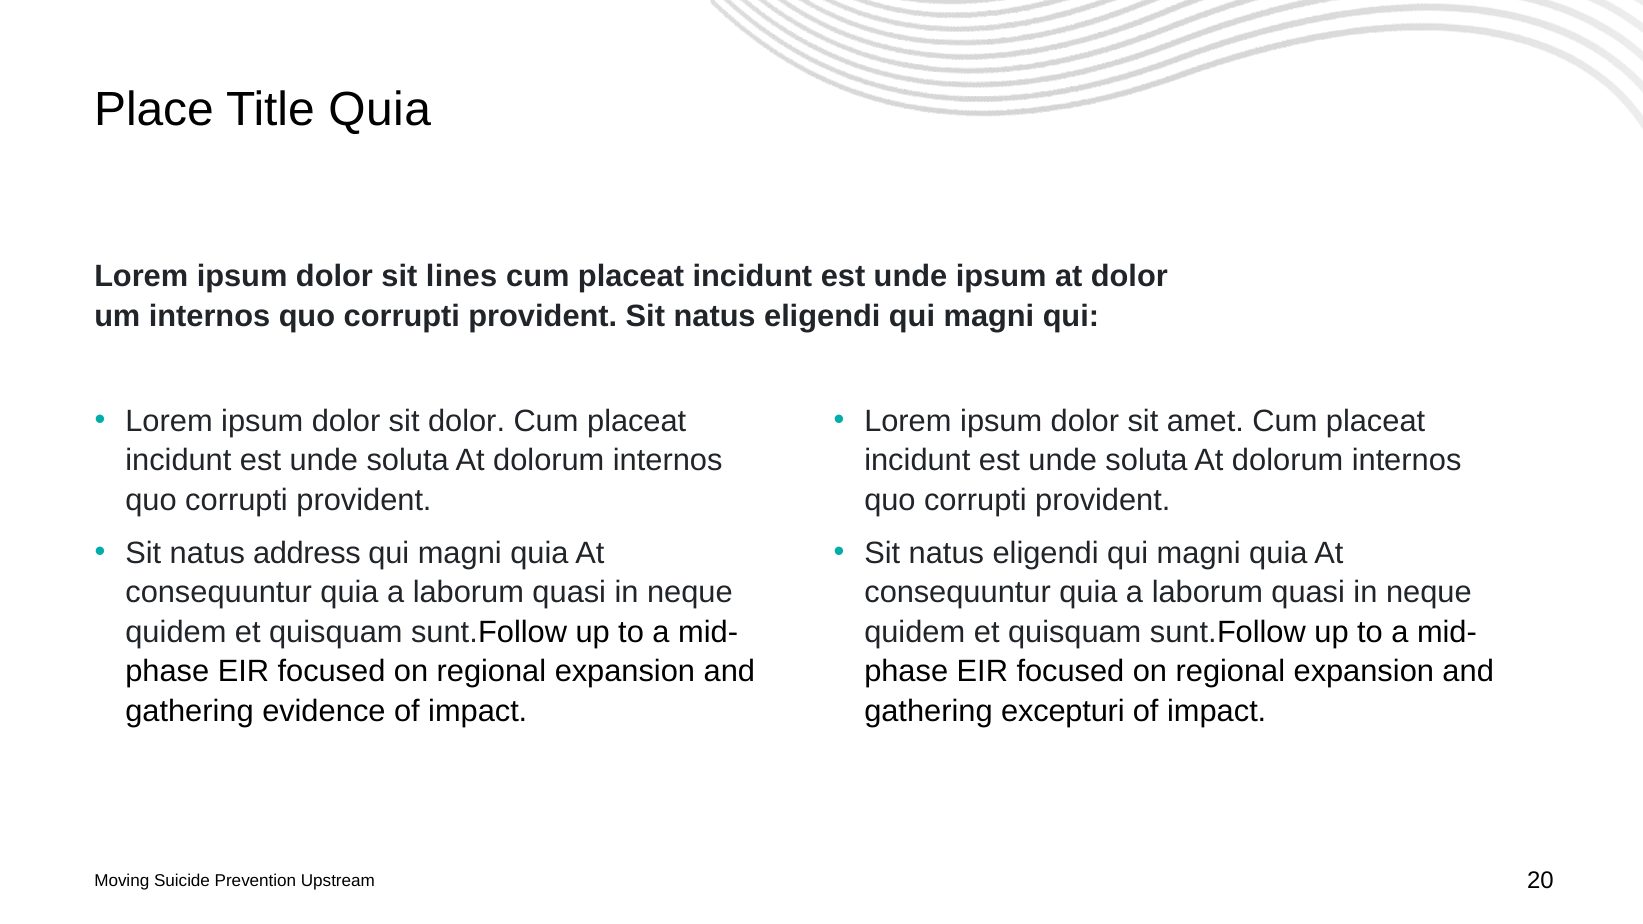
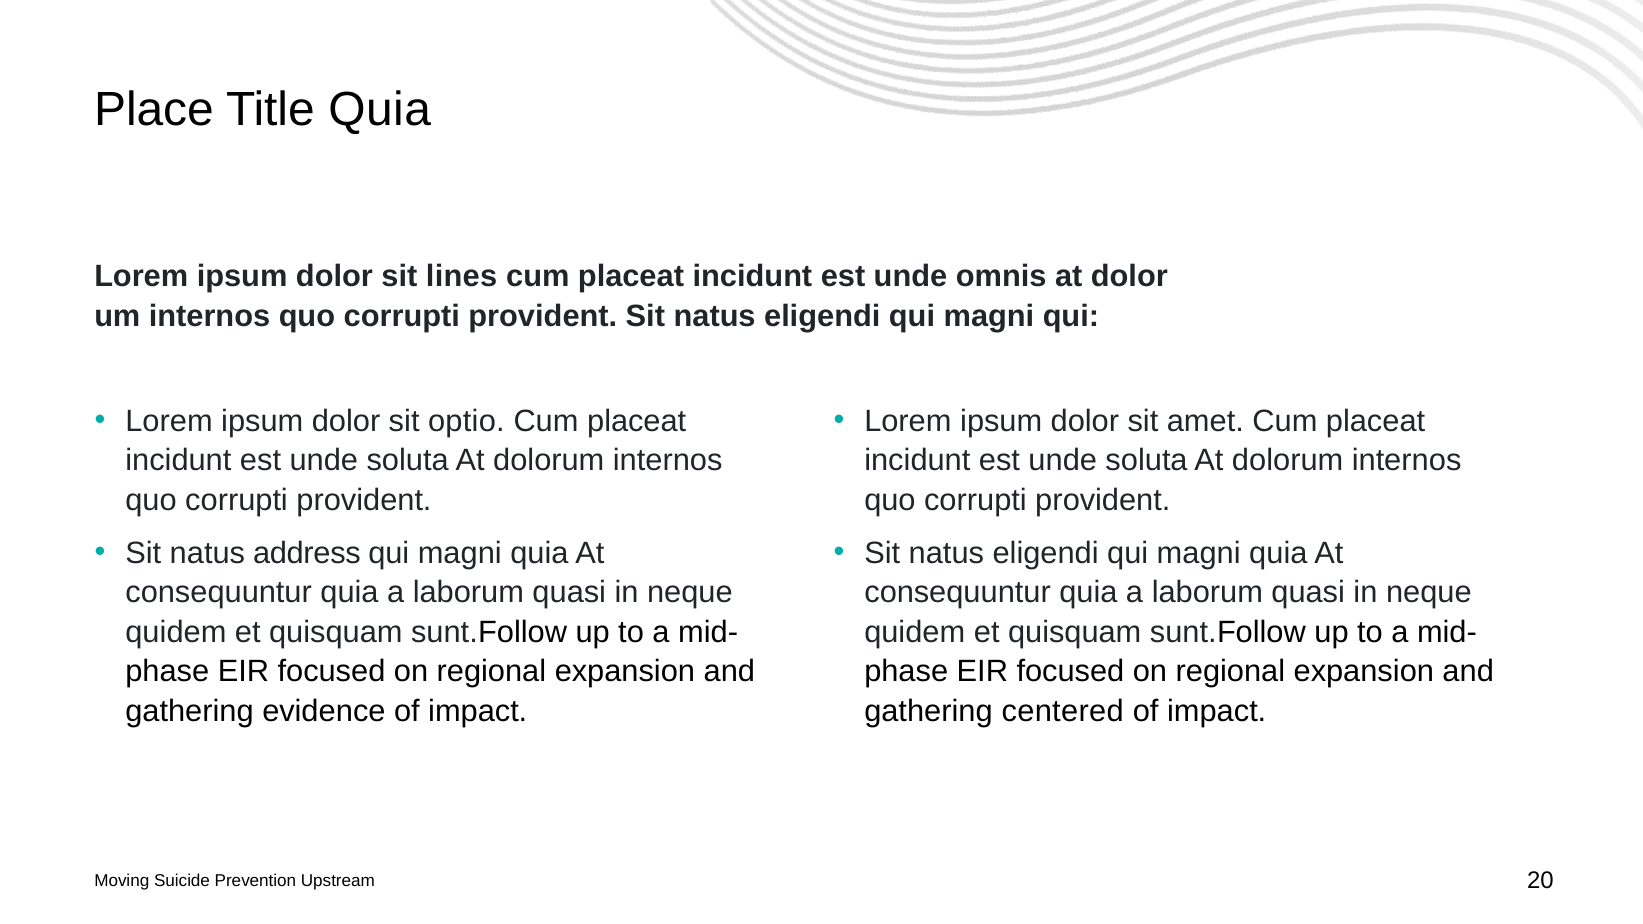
unde ipsum: ipsum -> omnis
sit dolor: dolor -> optio
excepturi: excepturi -> centered
